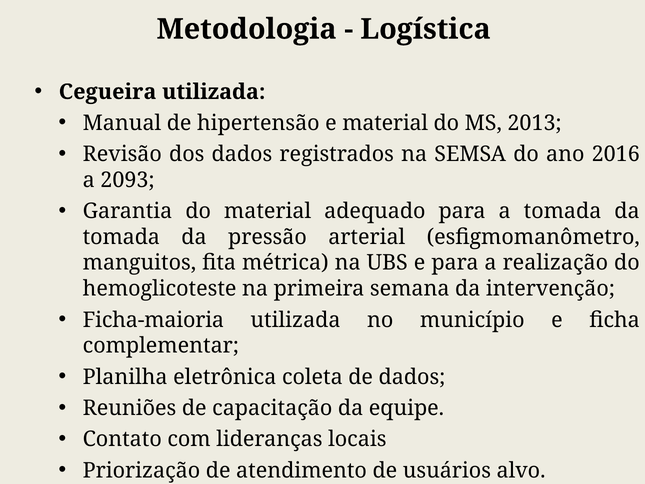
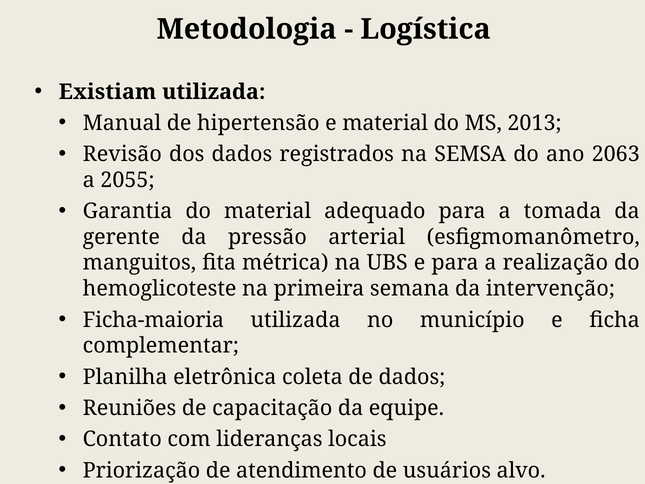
Cegueira: Cegueira -> Existiam
2016: 2016 -> 2063
2093: 2093 -> 2055
tomada at (121, 237): tomada -> gerente
